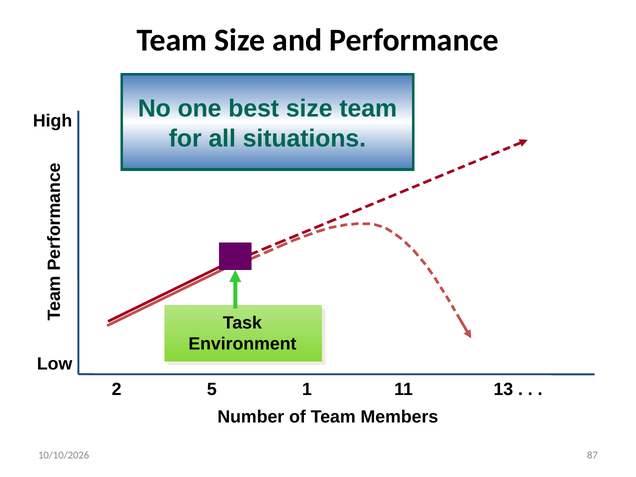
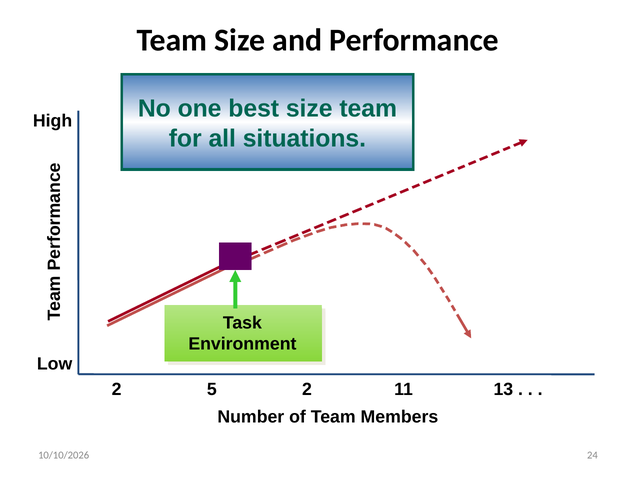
5 1: 1 -> 2
87: 87 -> 24
